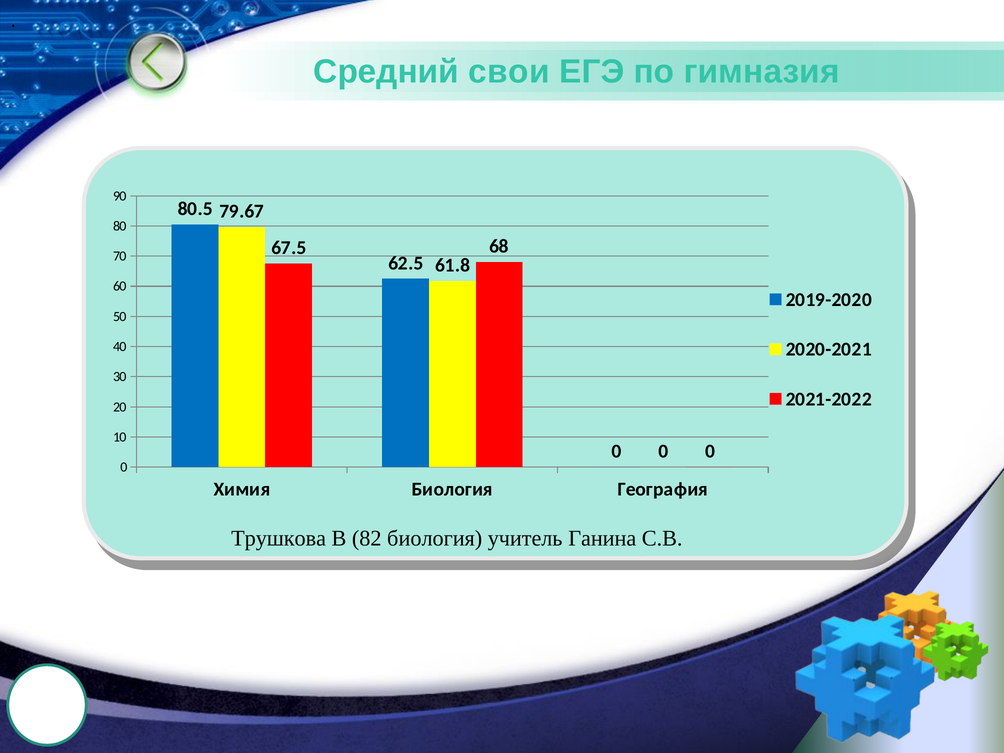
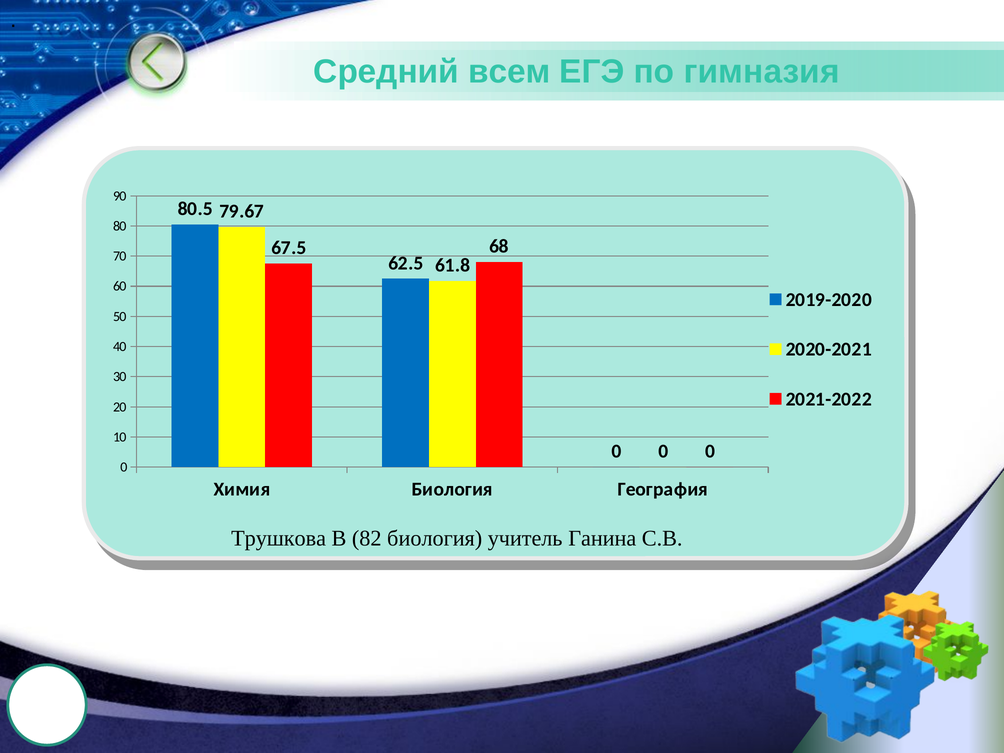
свои: свои -> всем
